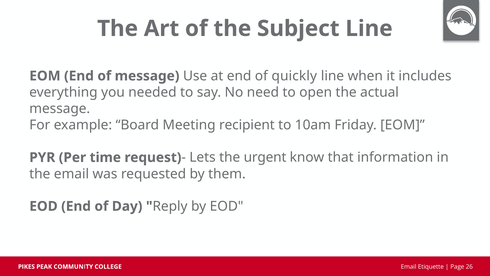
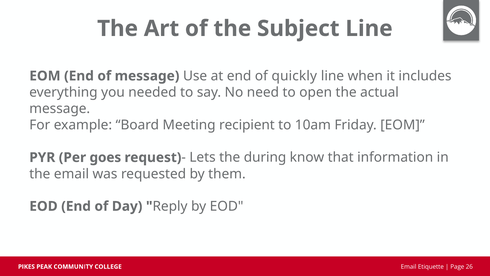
time: time -> goes
urgent: urgent -> during
